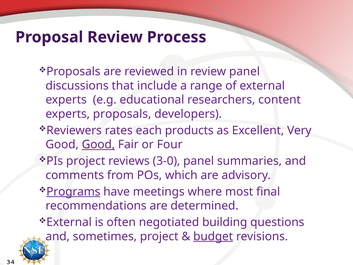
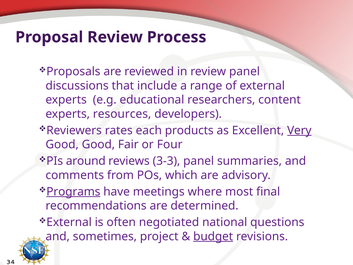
experts proposals: proposals -> resources
Very underline: none -> present
Good at (98, 144) underline: present -> none
PIs project: project -> around
3-0: 3-0 -> 3-3
building: building -> national
